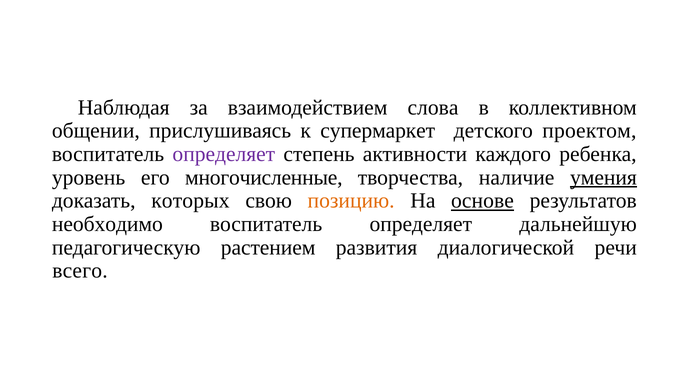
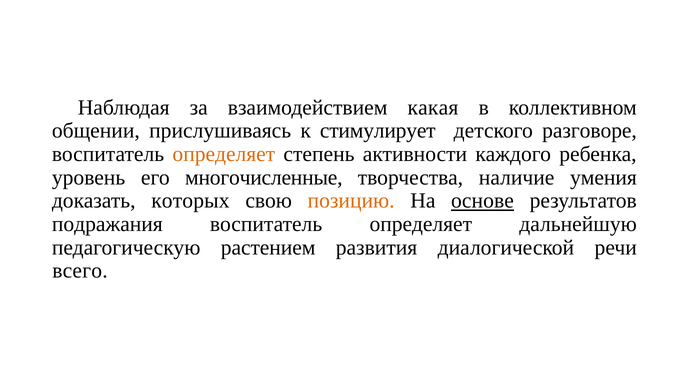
слова: слова -> какая
супермаркет: супермаркет -> стимулирует
проектом: проектом -> разговоре
определяет at (224, 154) colour: purple -> orange
умения underline: present -> none
необходимо: необходимо -> подражания
